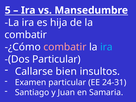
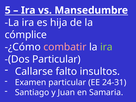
combatir at (26, 35): combatir -> cómplice
ira at (106, 47) colour: light blue -> light green
bien: bien -> falto
